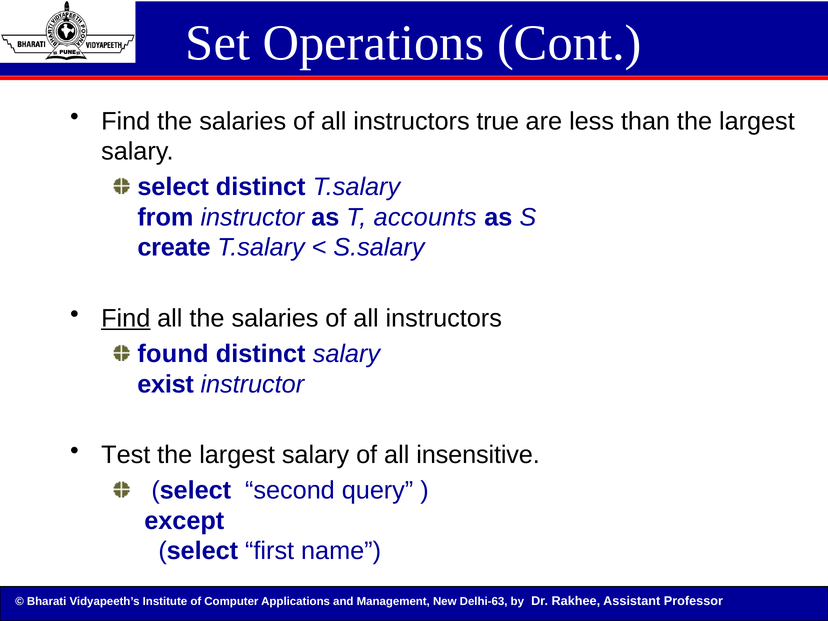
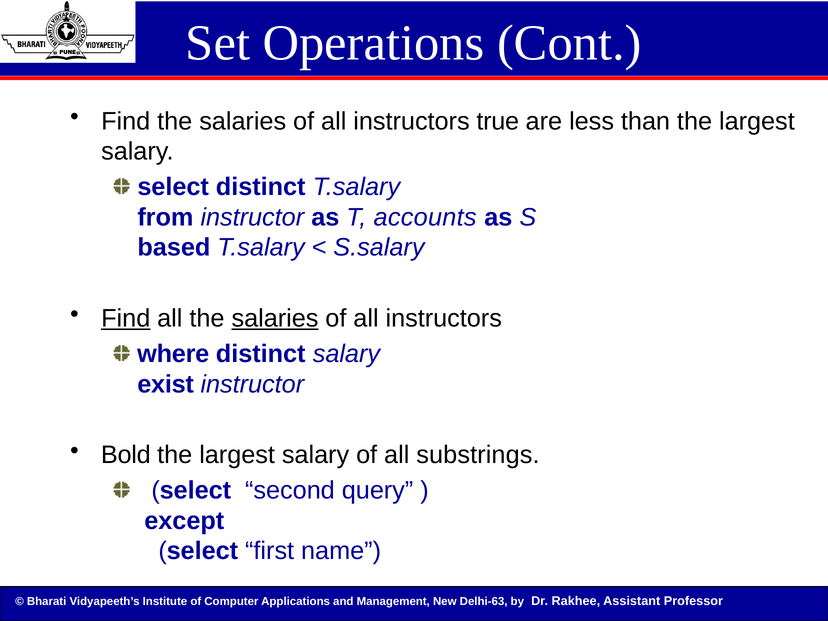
create: create -> based
salaries at (275, 318) underline: none -> present
found: found -> where
Test: Test -> Bold
insensitive: insensitive -> substrings
